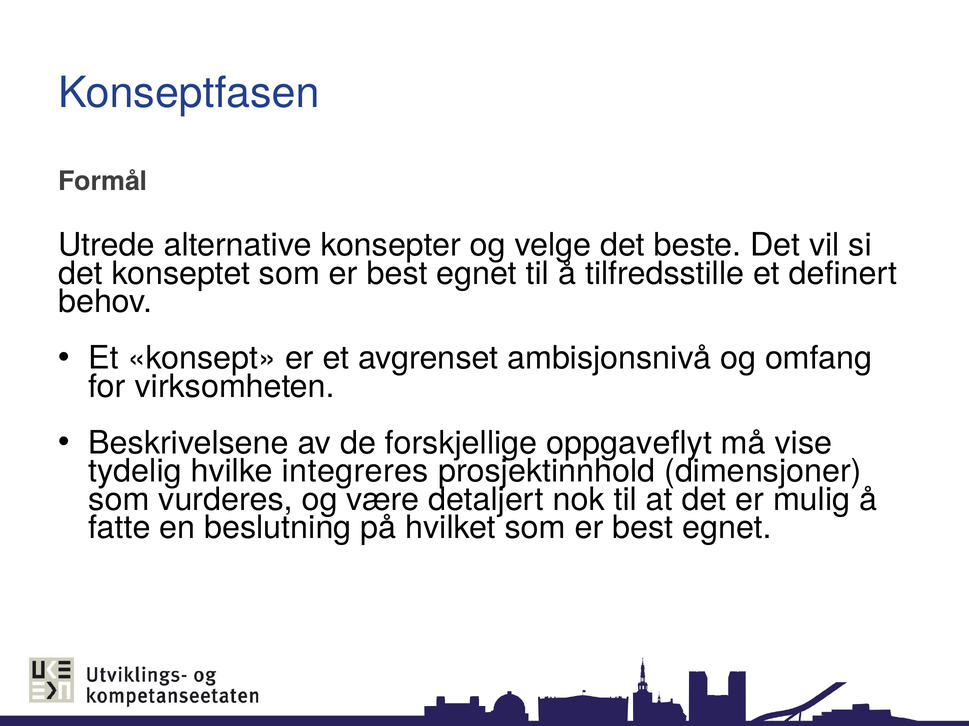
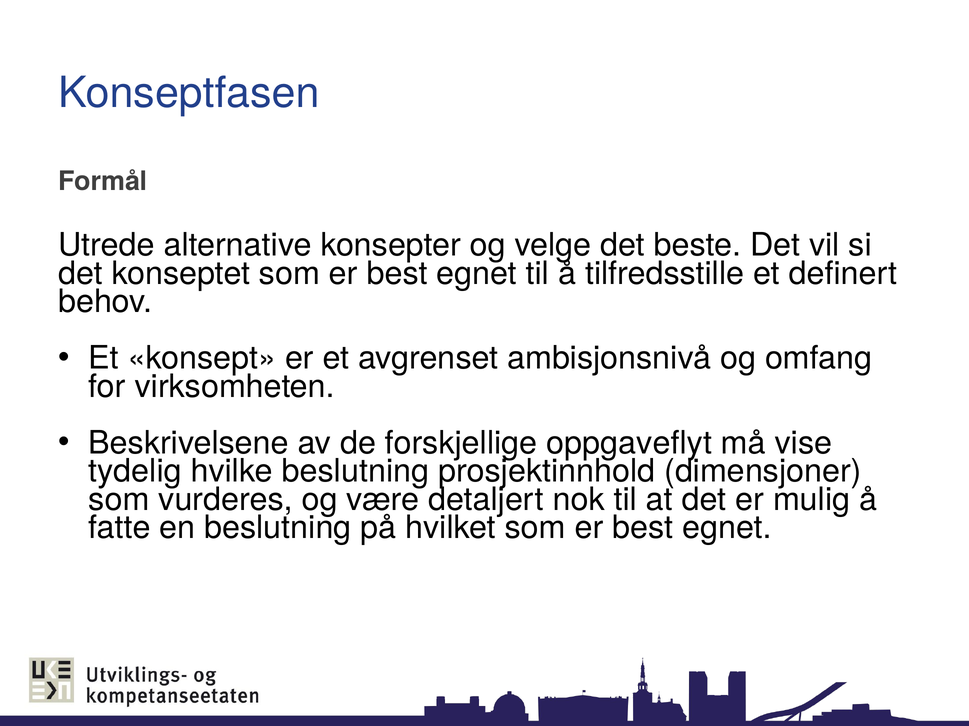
hvilke integreres: integreres -> beslutning
